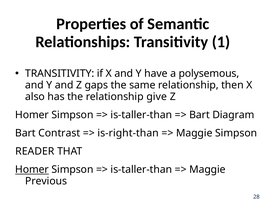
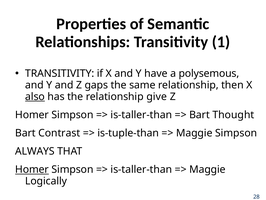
also underline: none -> present
Diagram: Diagram -> Thought
is-right-than: is-right-than -> is-tuple-than
READER: READER -> ALWAYS
Previous: Previous -> Logically
